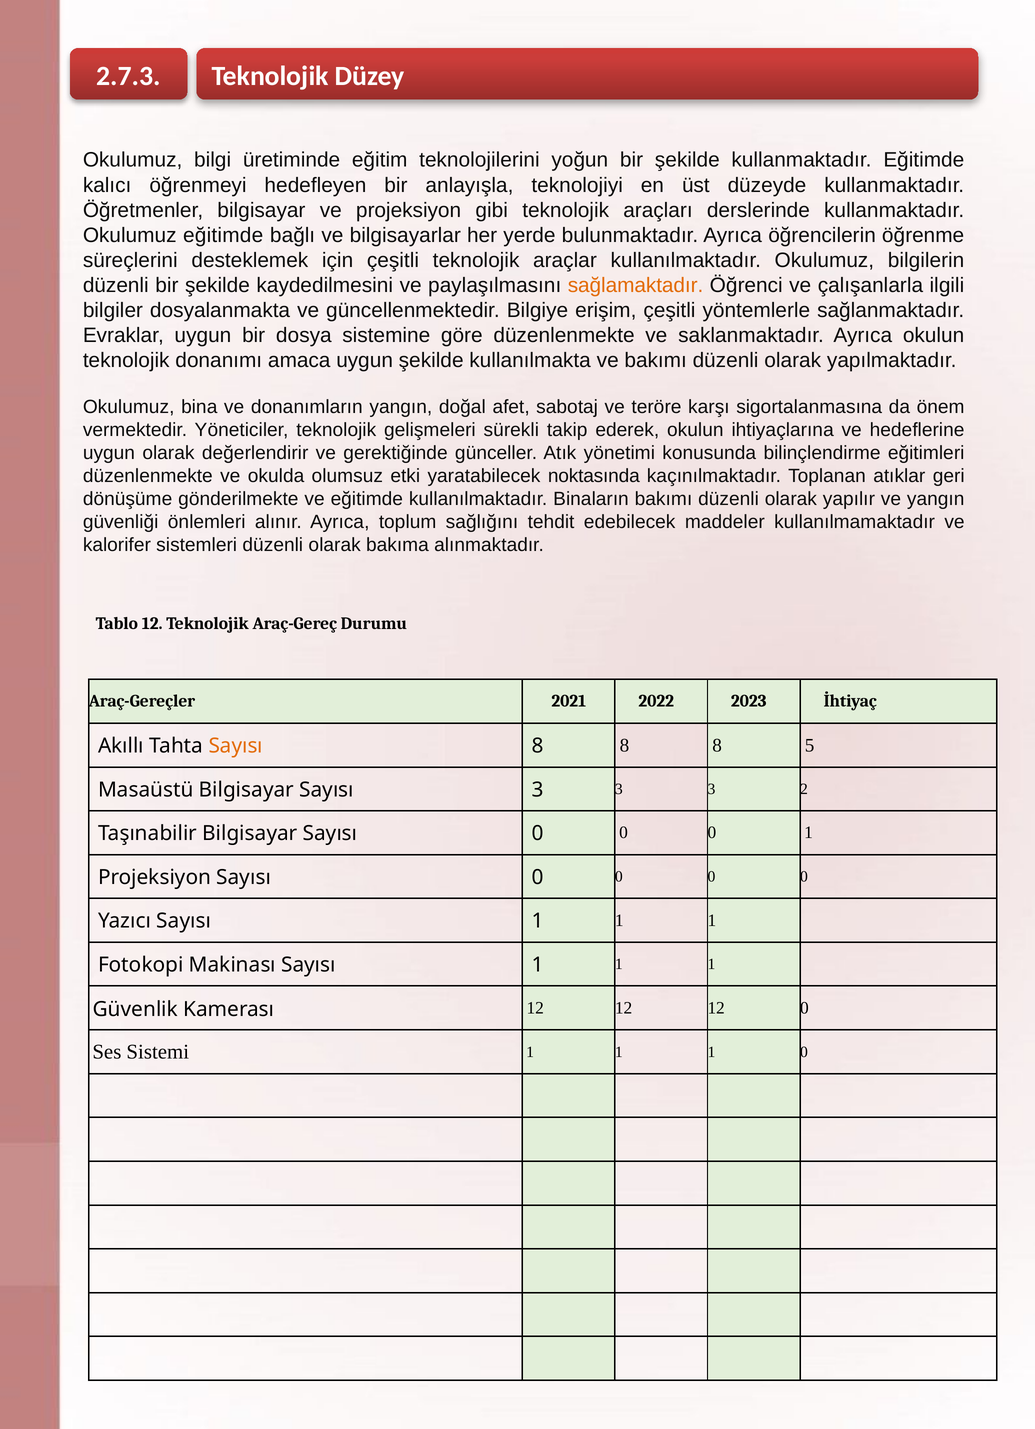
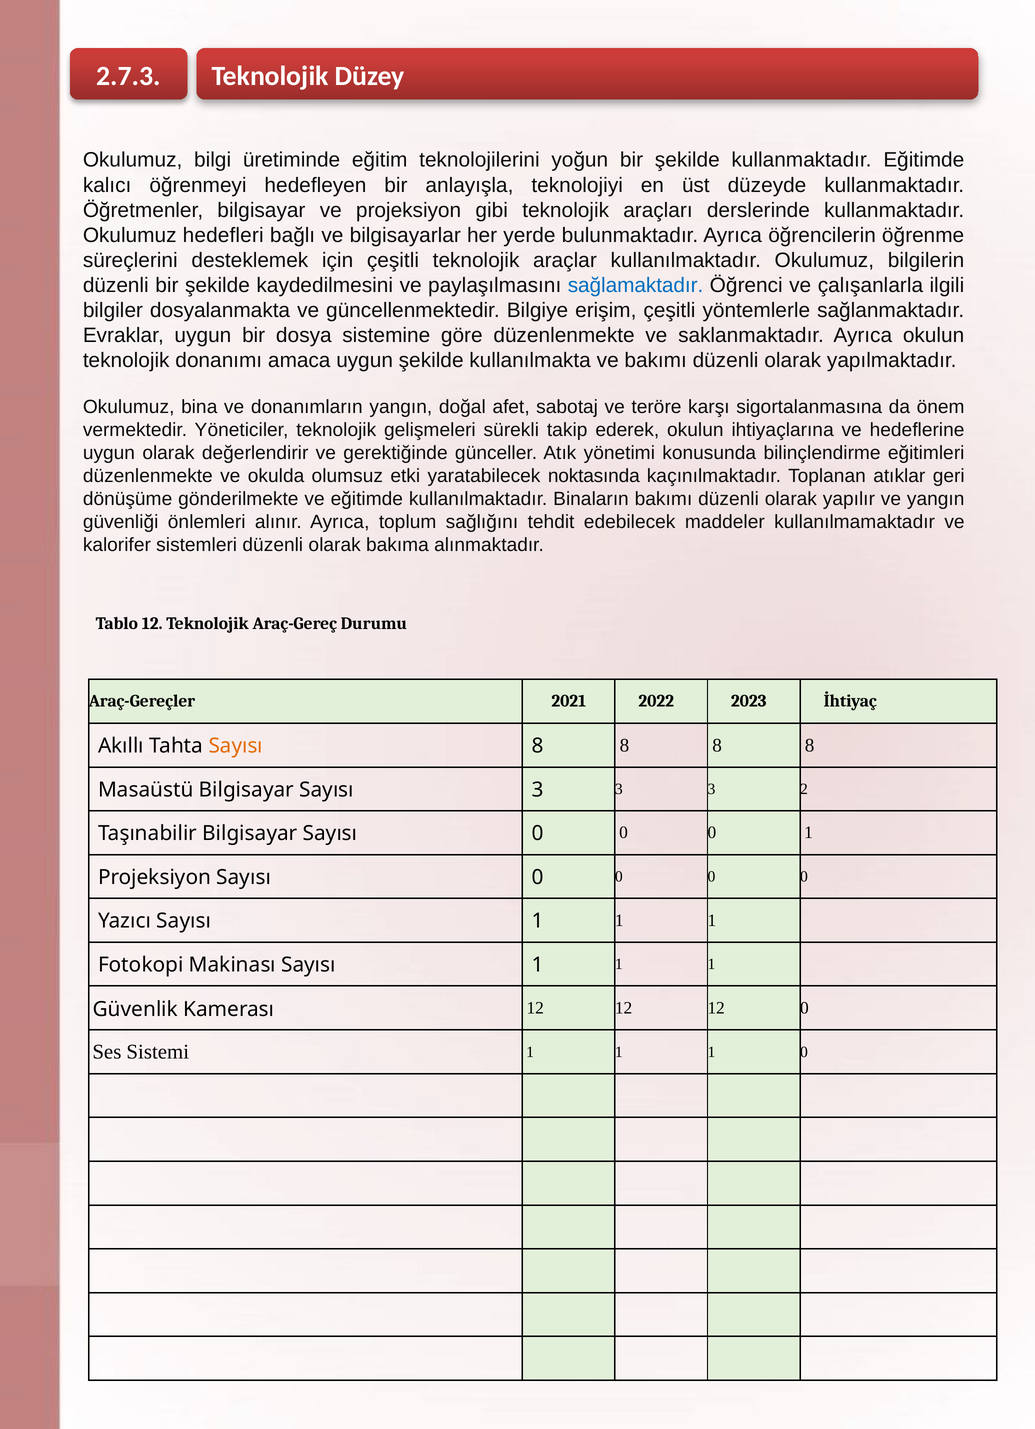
Okulumuz eğitimde: eğitimde -> hedefleri
sağlamaktadır colour: orange -> blue
8 8 8 5: 5 -> 8
